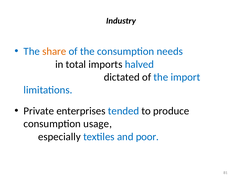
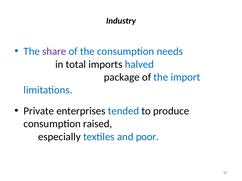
share colour: orange -> purple
dictated: dictated -> package
usage: usage -> raised
